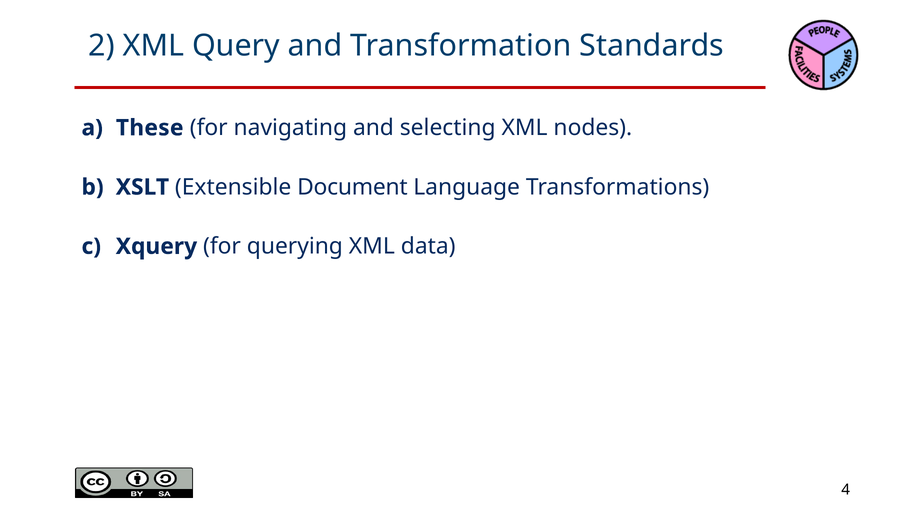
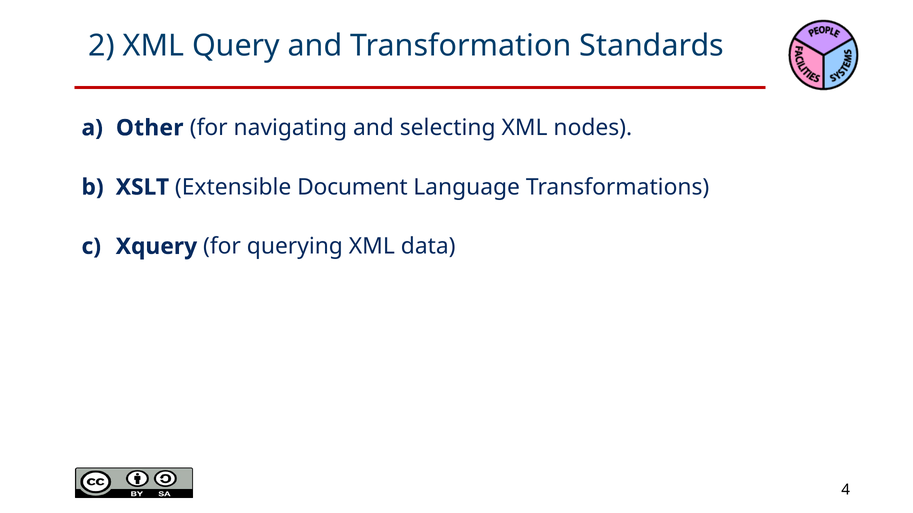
These: These -> Other
